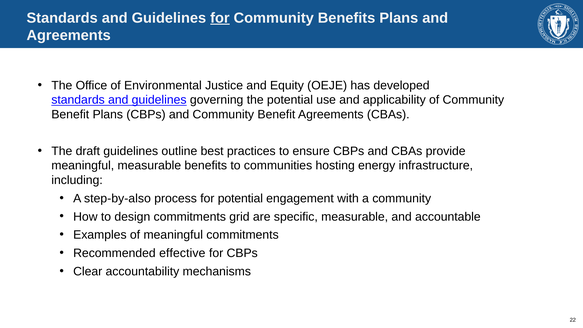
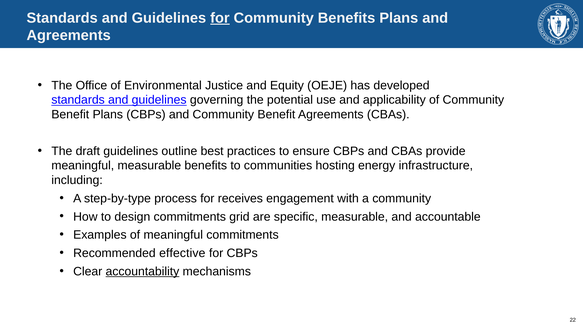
step-by-also: step-by-also -> step-by-type
for potential: potential -> receives
accountability underline: none -> present
